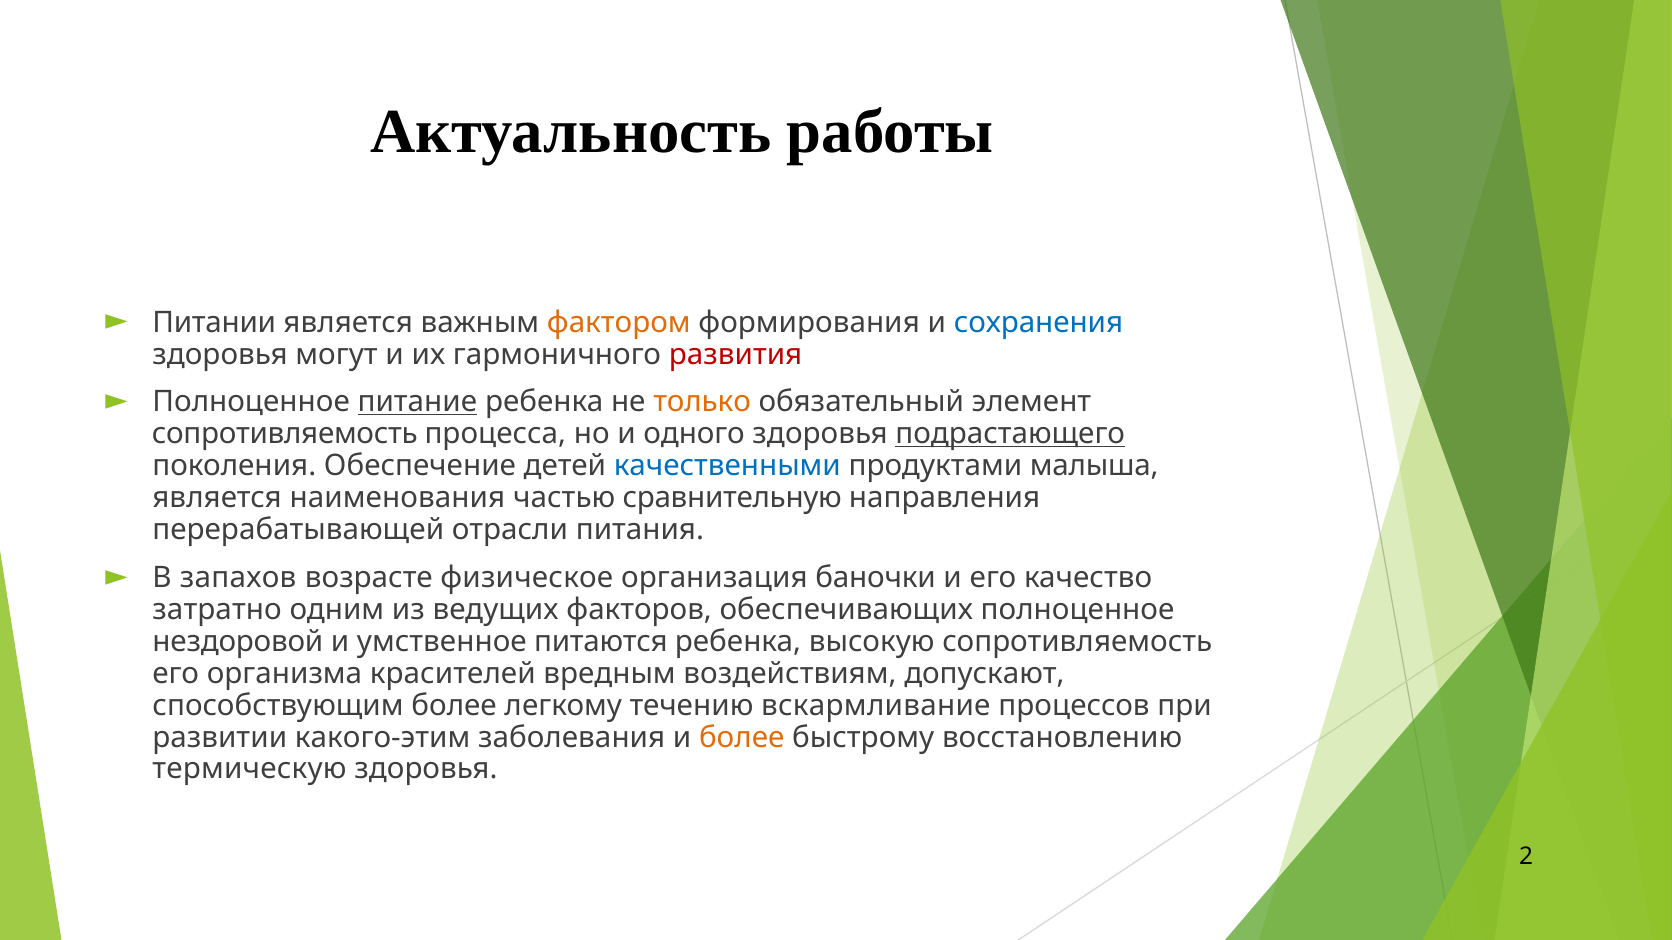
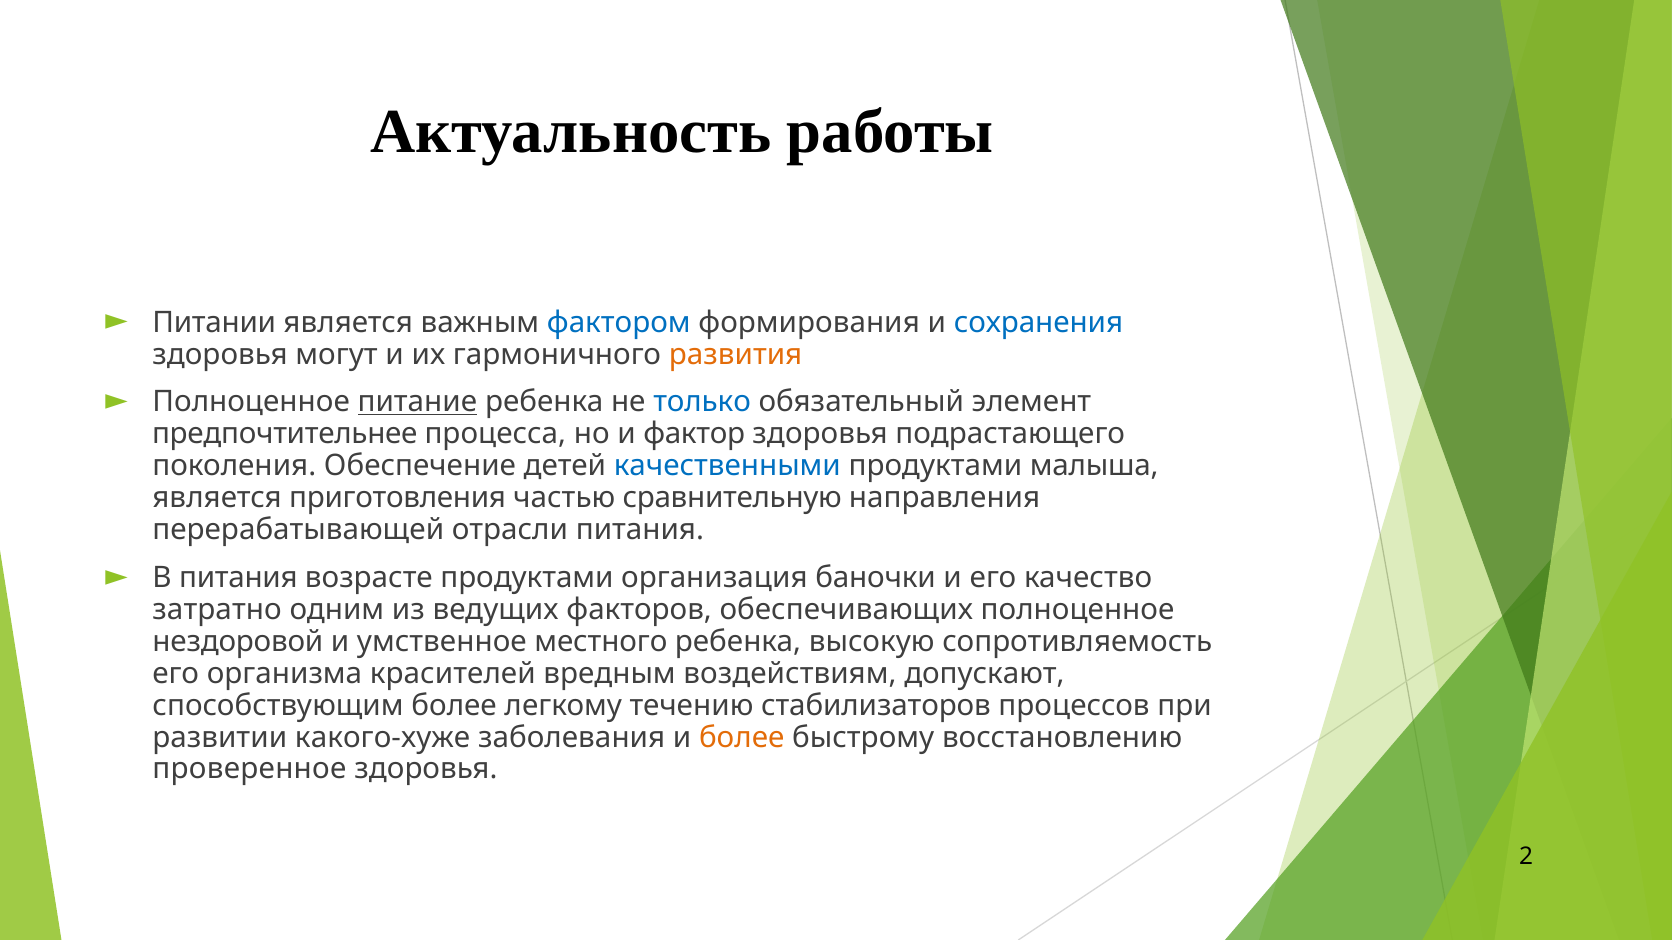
фактором colour: orange -> blue
развития colour: red -> orange
только colour: orange -> blue
сопротивляемость at (285, 434): сопротивляемость -> предпочтительнее
одного: одного -> фактор
подрастающего underline: present -> none
наименования: наименования -> приготовления
В запахов: запахов -> питания
возрасте физическое: физическое -> продуктами
питаются: питаются -> местного
вскармливание: вскармливание -> стабилизаторов
какого-этим: какого-этим -> какого-хуже
термическую: термическую -> проверенное
